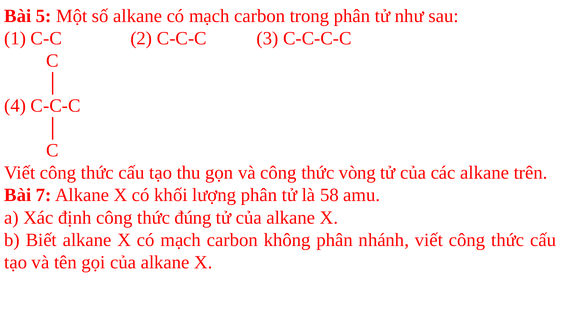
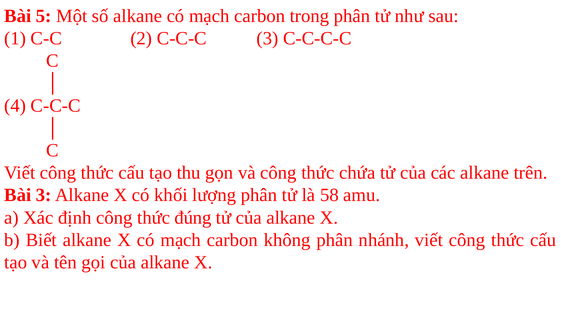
vòng: vòng -> chứa
Bài 7: 7 -> 3
